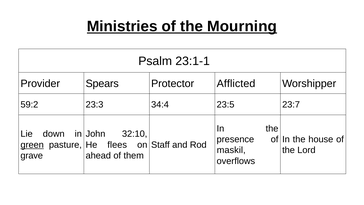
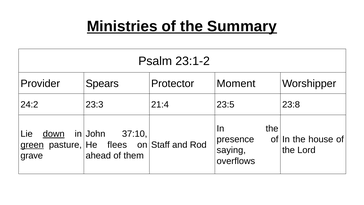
Mourning: Mourning -> Summary
23:1-1: 23:1-1 -> 23:1-2
Afflicted: Afflicted -> Moment
59:2: 59:2 -> 24:2
34:4: 34:4 -> 21:4
23:7: 23:7 -> 23:8
down underline: none -> present
32:10: 32:10 -> 37:10
maskil: maskil -> saying
